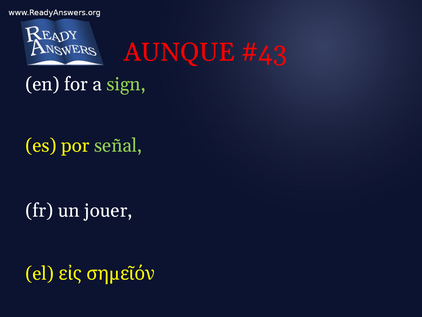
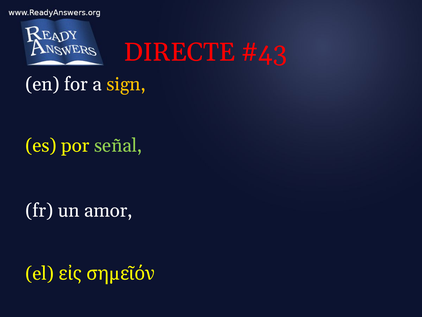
AUNQUE: AUNQUE -> DIRECTE
sign colour: light green -> yellow
jouer: jouer -> amor
